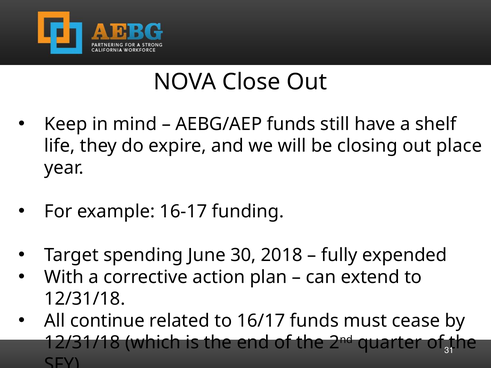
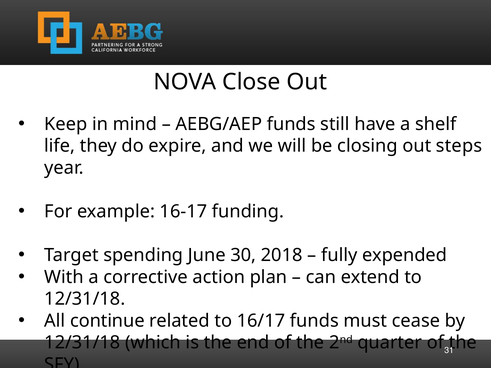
place: place -> steps
